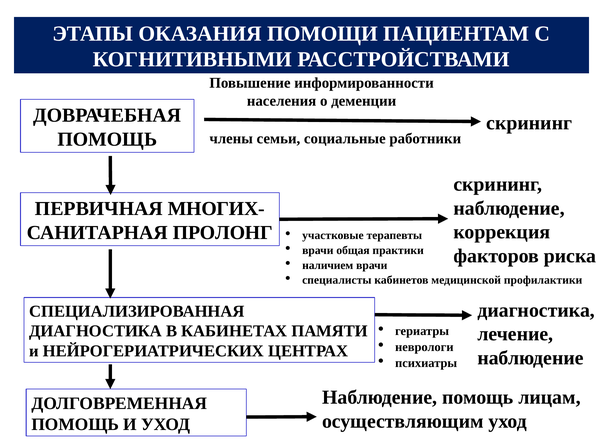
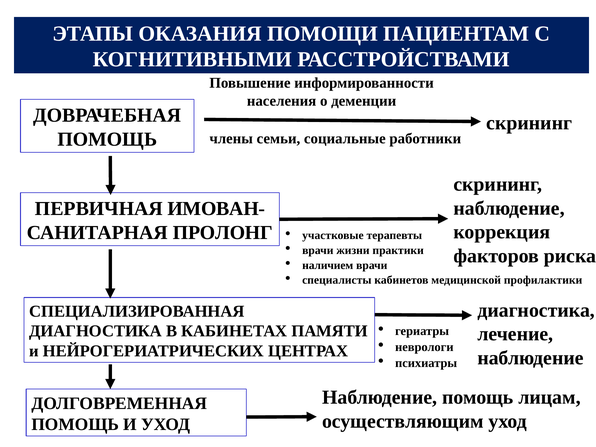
МНОГИХ-: МНОГИХ- -> ИМОВАН-
общая: общая -> жизни
